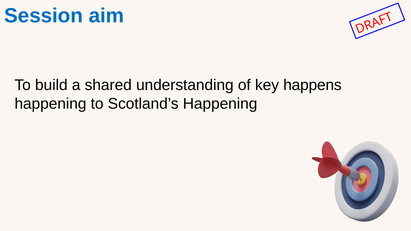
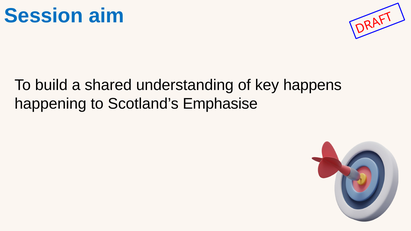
Scotland’s Happening: Happening -> Emphasise
